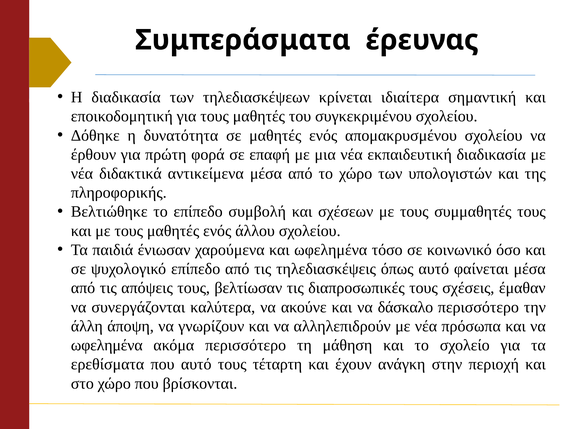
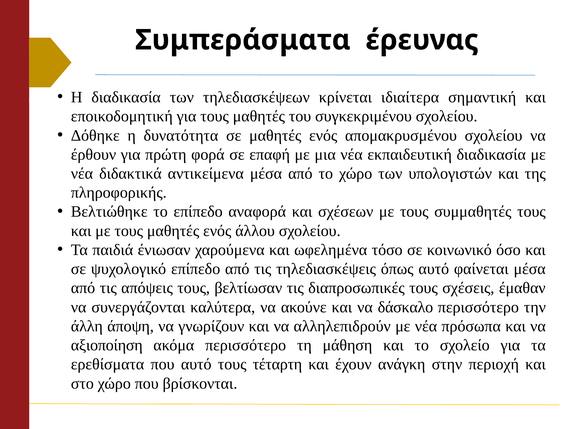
συμβολή: συμβολή -> αναφορά
ωφελημένα at (107, 345): ωφελημένα -> αξιοποίηση
